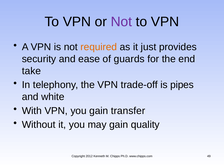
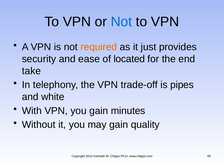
Not at (121, 22) colour: purple -> blue
guards: guards -> located
transfer: transfer -> minutes
